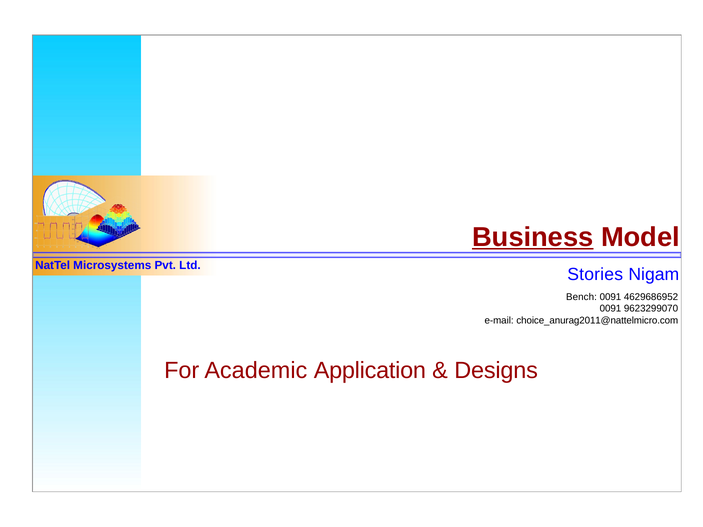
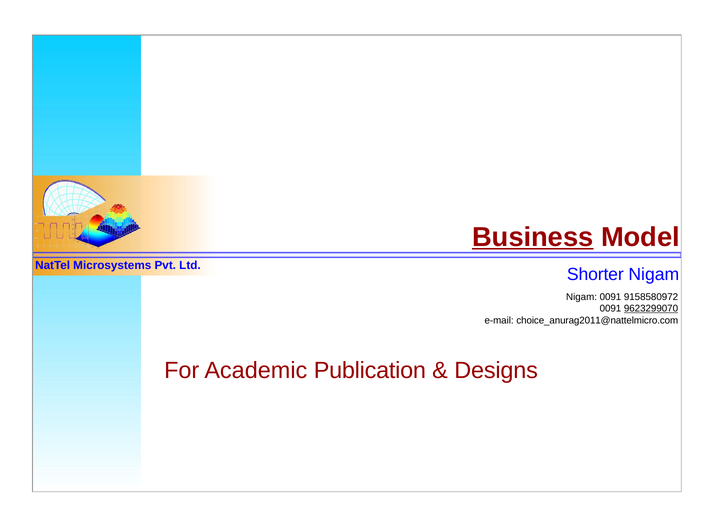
Stories: Stories -> Shorter
Bench at (581, 297): Bench -> Nigam
4629686952: 4629686952 -> 9158580972
9623299070 underline: none -> present
Application: Application -> Publication
